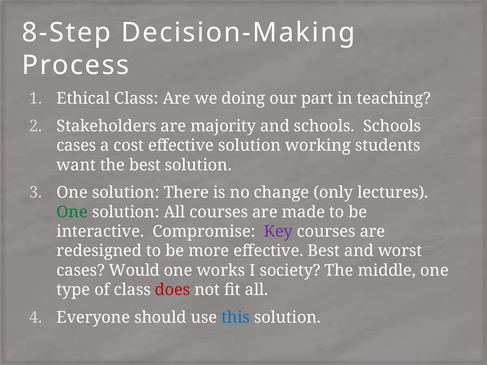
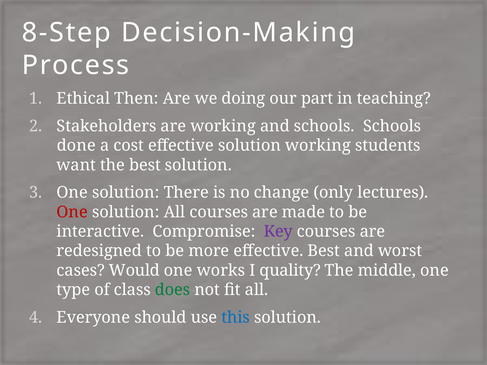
Ethical Class: Class -> Then
are majority: majority -> working
cases at (76, 146): cases -> done
One at (72, 212) colour: green -> red
society: society -> quality
does colour: red -> green
